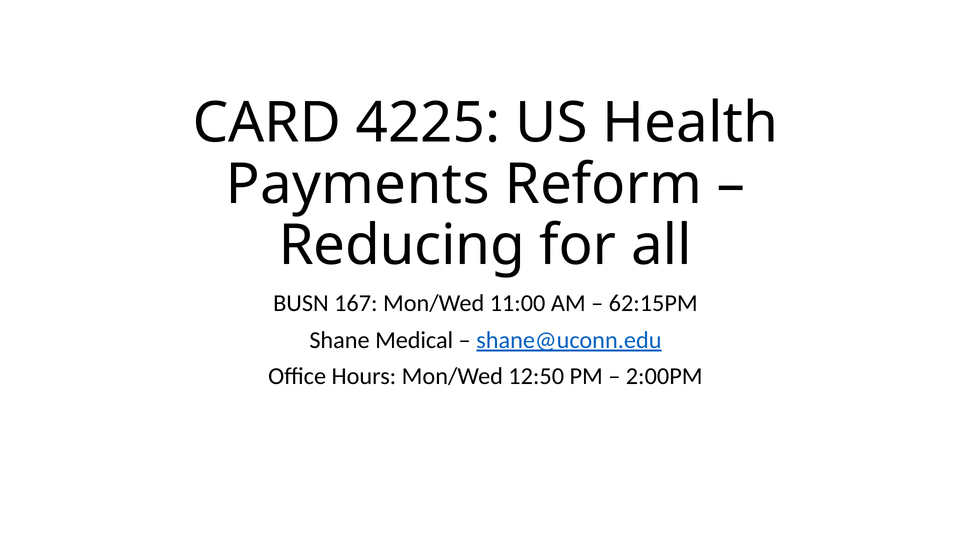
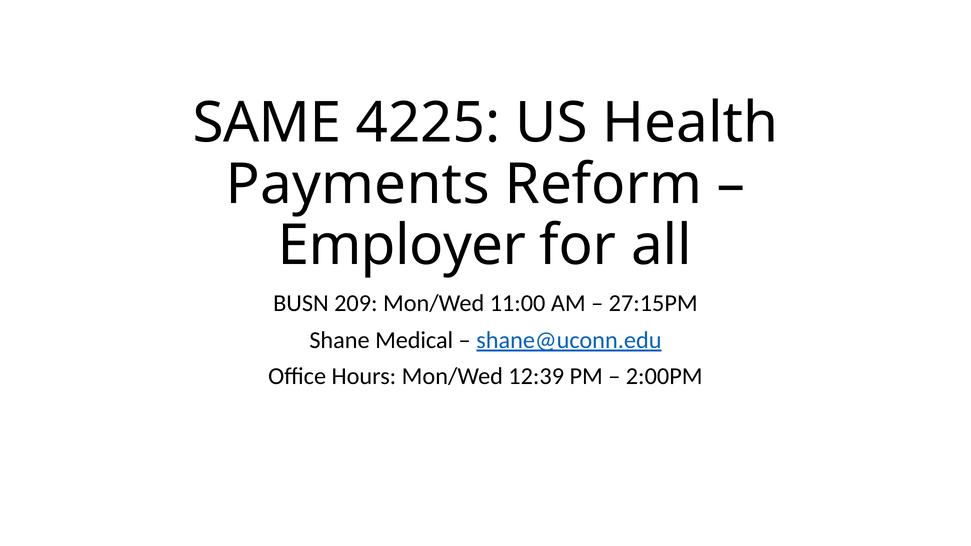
CARD: CARD -> SAME
Reducing: Reducing -> Employer
167: 167 -> 209
62:15PM: 62:15PM -> 27:15PM
12:50: 12:50 -> 12:39
